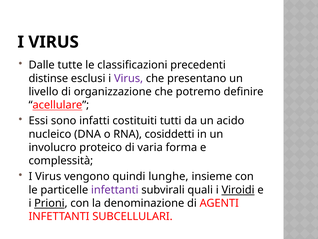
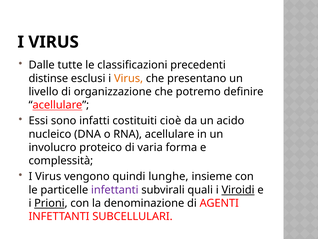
Virus at (129, 78) colour: purple -> orange
tutti: tutti -> cioè
RNA cosiddetti: cosiddetti -> acellulare
